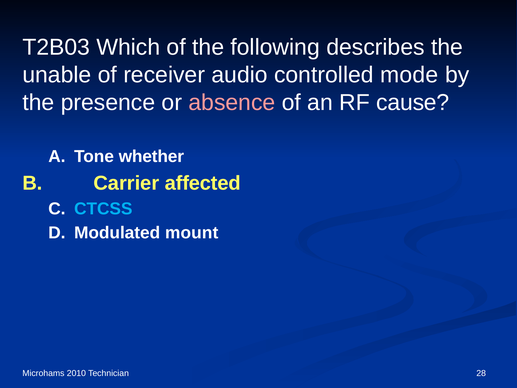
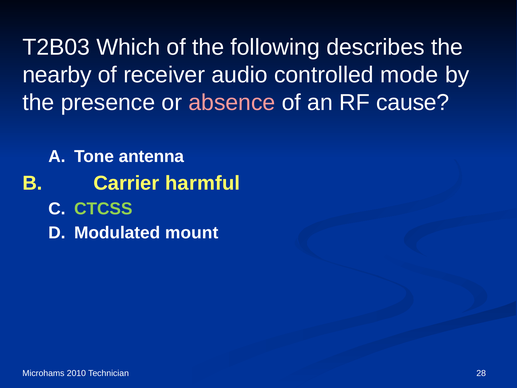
unable: unable -> nearby
whether: whether -> antenna
affected: affected -> harmful
CTCSS colour: light blue -> light green
